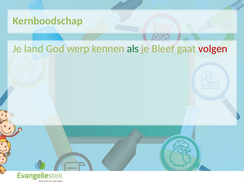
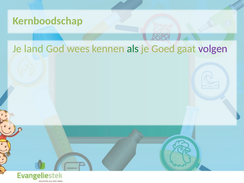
werp: werp -> wees
Bleef: Bleef -> Goed
volgen colour: red -> purple
